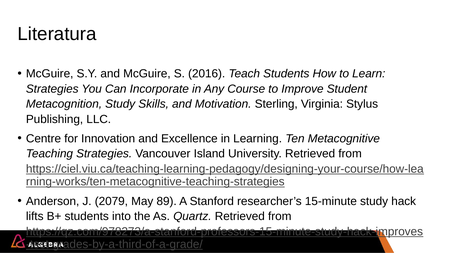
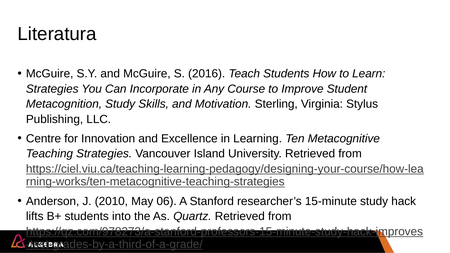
2079: 2079 -> 2010
89: 89 -> 06
